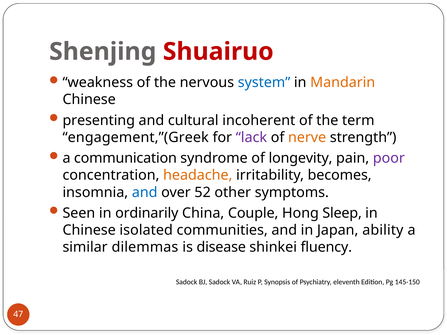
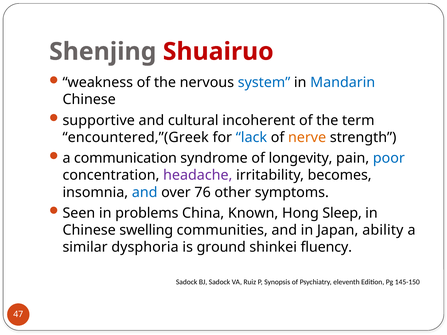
Mandarin colour: orange -> blue
presenting: presenting -> supportive
engagement,”(Greek: engagement,”(Greek -> encountered,”(Greek
lack colour: purple -> blue
poor colour: purple -> blue
headache colour: orange -> purple
52: 52 -> 76
ordinarily: ordinarily -> problems
Couple: Couple -> Known
isolated: isolated -> swelling
dilemmas: dilemmas -> dysphoria
disease: disease -> ground
